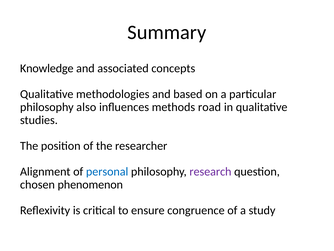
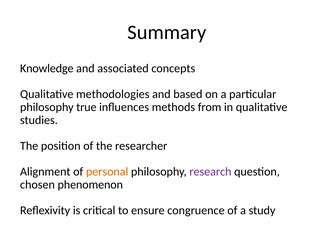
also: also -> true
road: road -> from
personal colour: blue -> orange
